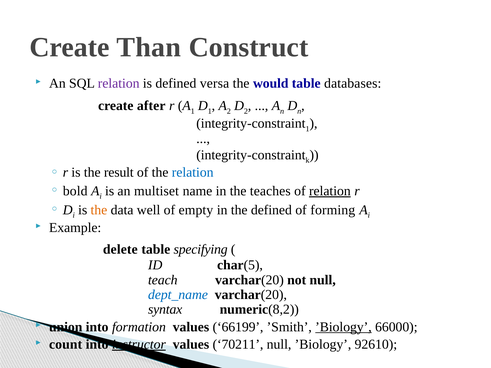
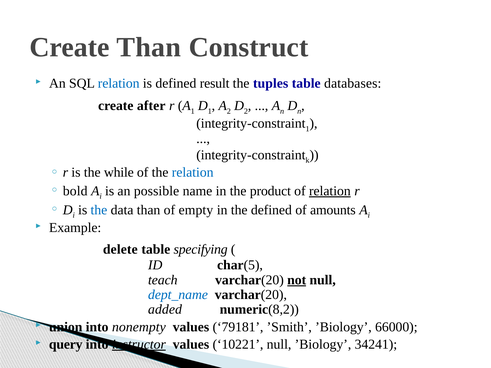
relation at (119, 83) colour: purple -> blue
versa: versa -> result
would: would -> tuples
result: result -> while
multiset: multiset -> possible
teaches: teaches -> product
the at (99, 210) colour: orange -> blue
data well: well -> than
forming: forming -> amounts
not underline: none -> present
syntax: syntax -> added
formation: formation -> nonempty
66199: 66199 -> 79181
’Biology at (343, 327) underline: present -> none
count: count -> query
70211: 70211 -> 10221
92610: 92610 -> 34241
